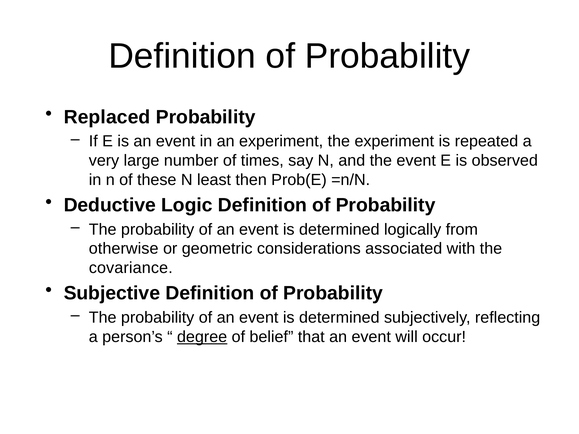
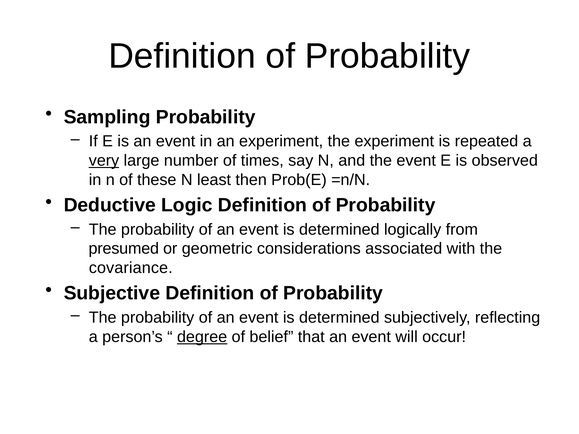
Replaced: Replaced -> Sampling
very underline: none -> present
otherwise: otherwise -> presumed
